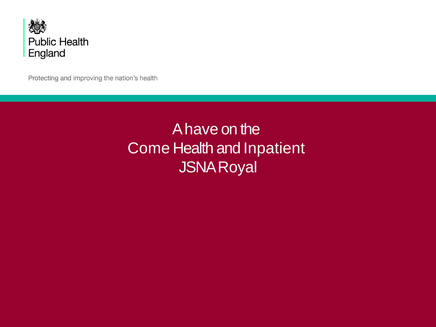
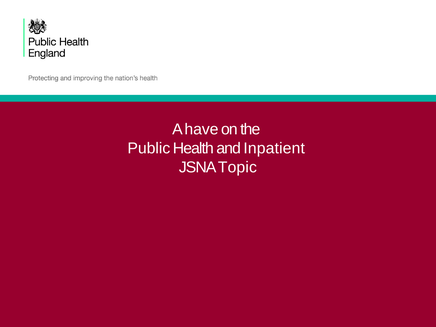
Come: Come -> Public
Royal: Royal -> Topic
